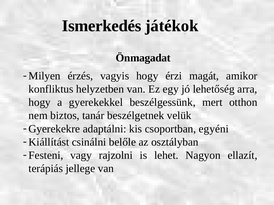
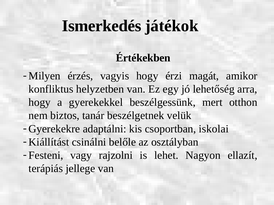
Önmagadat: Önmagadat -> Értékekben
egyéni: egyéni -> iskolai
